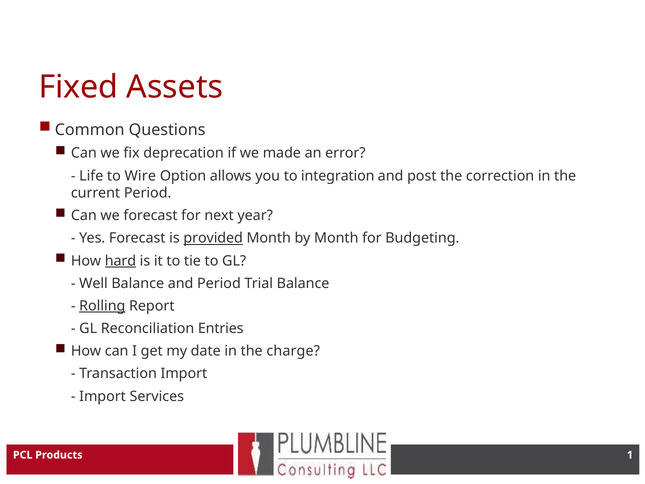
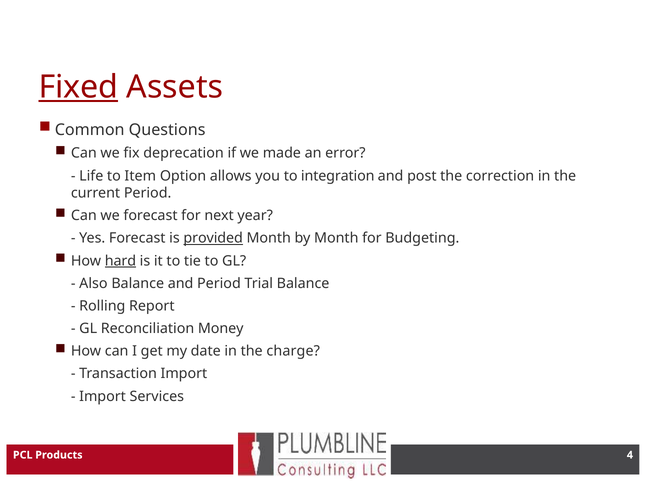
Fixed underline: none -> present
Wire: Wire -> Item
Well: Well -> Also
Rolling underline: present -> none
Entries: Entries -> Money
1: 1 -> 4
